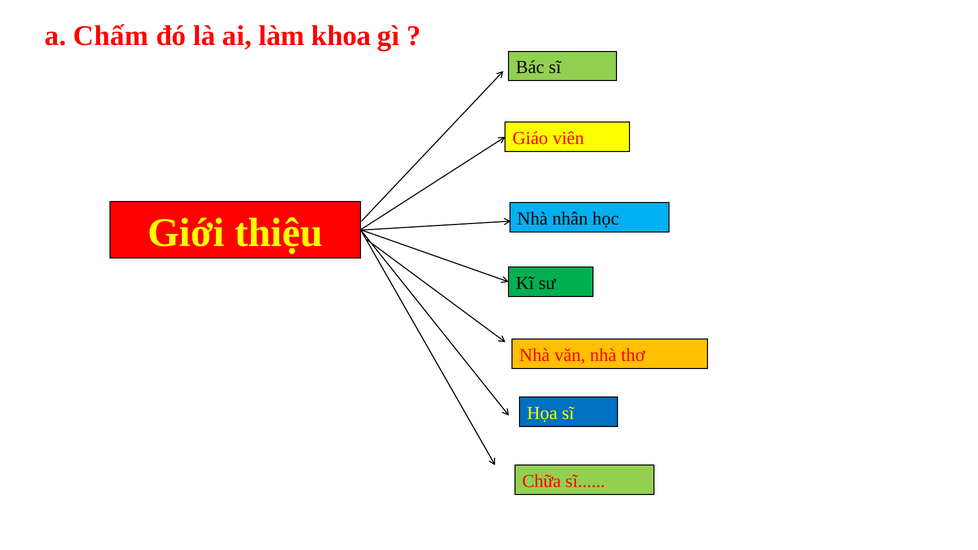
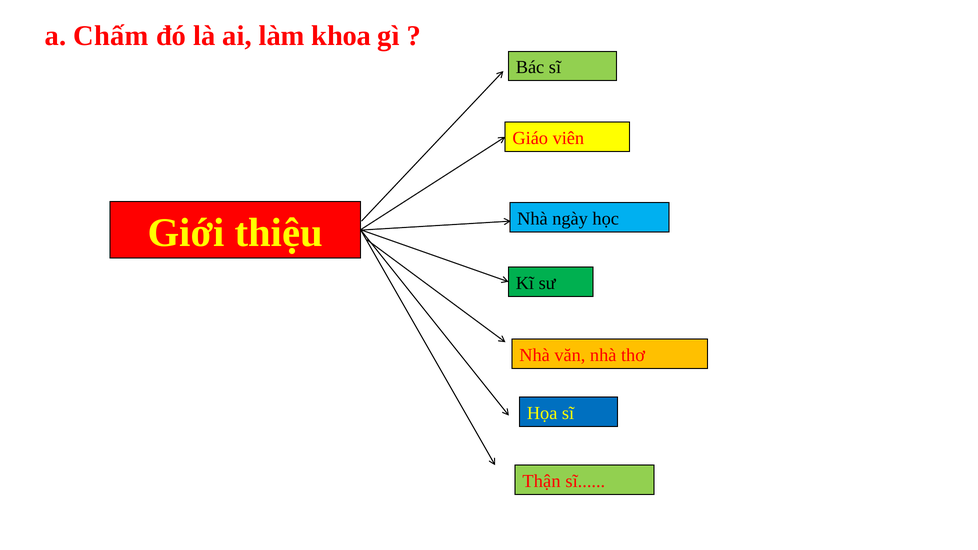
nhân: nhân -> ngày
Chữa: Chữa -> Thận
